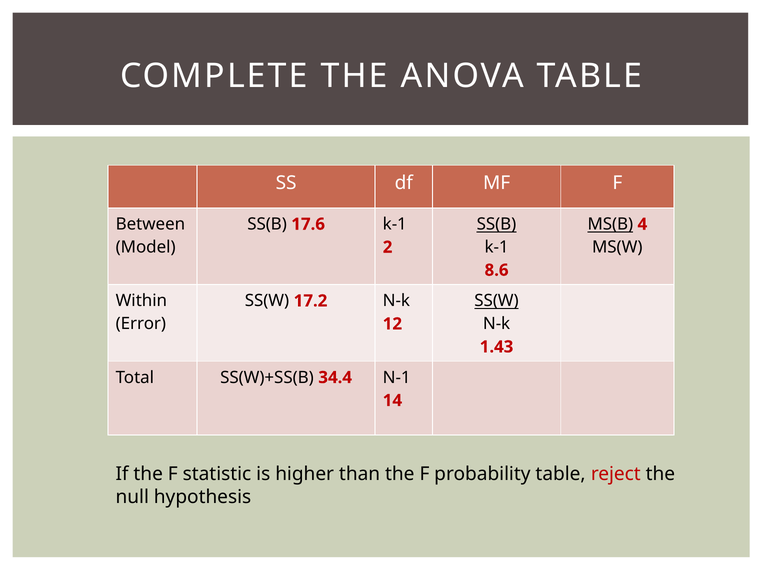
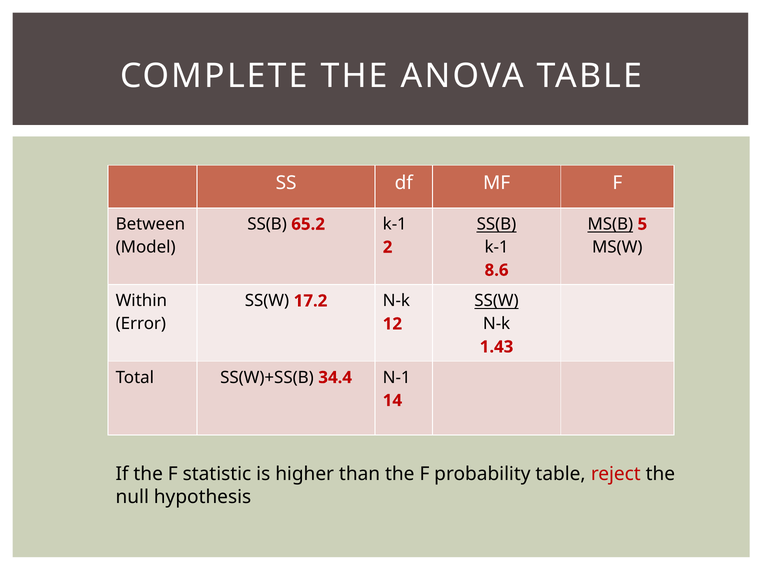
17.6: 17.6 -> 65.2
4: 4 -> 5
